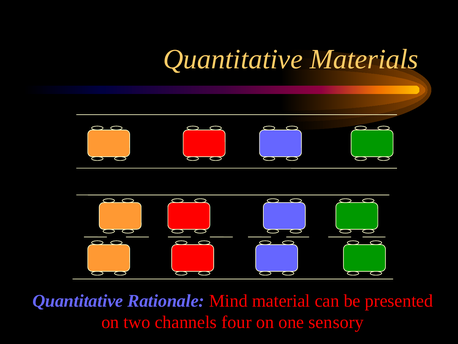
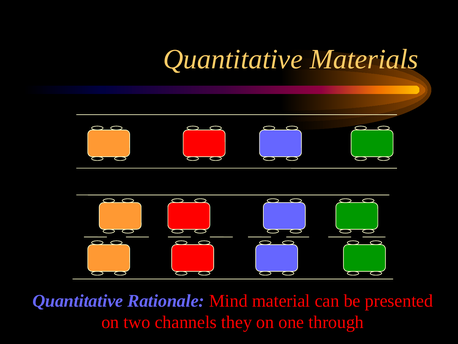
four: four -> they
sensory: sensory -> through
